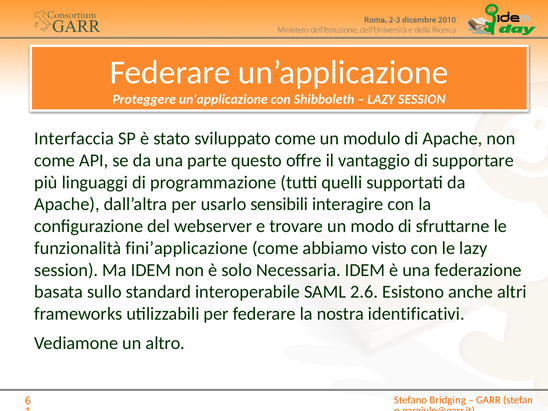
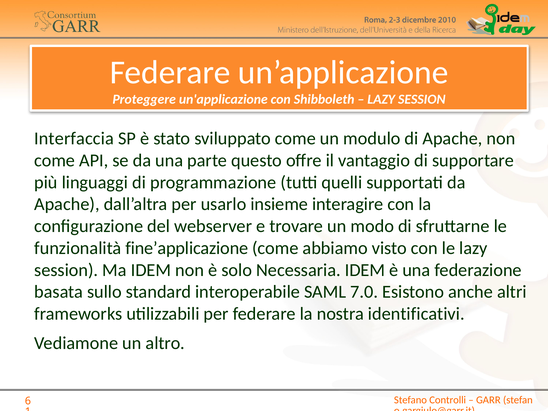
sensibili: sensibili -> insieme
fini’applicazione: fini’applicazione -> fine’applicazione
2.6: 2.6 -> 7.0
Bridging: Bridging -> Controlli
